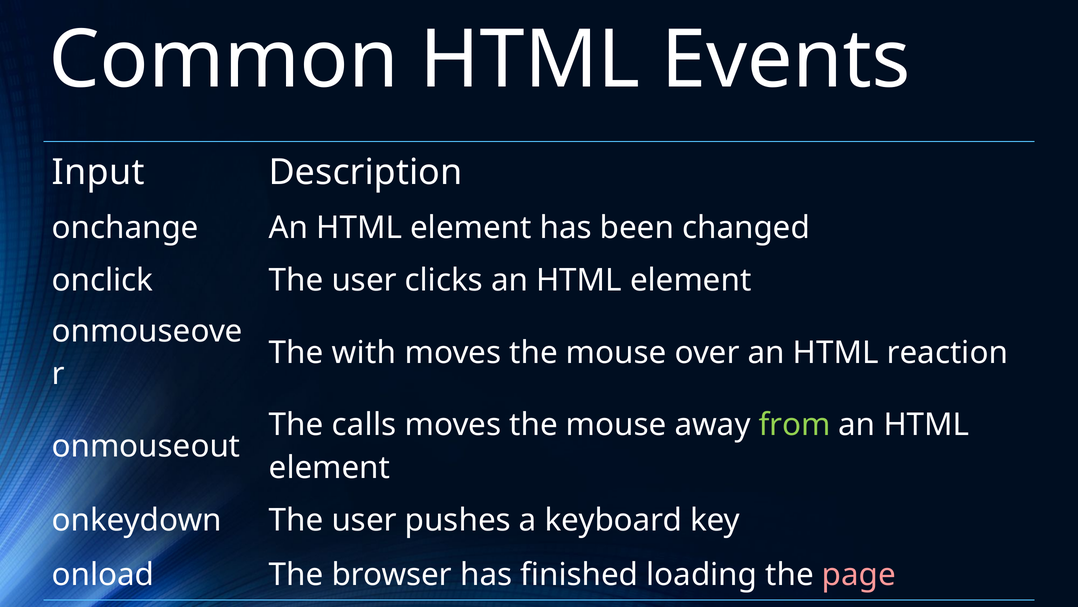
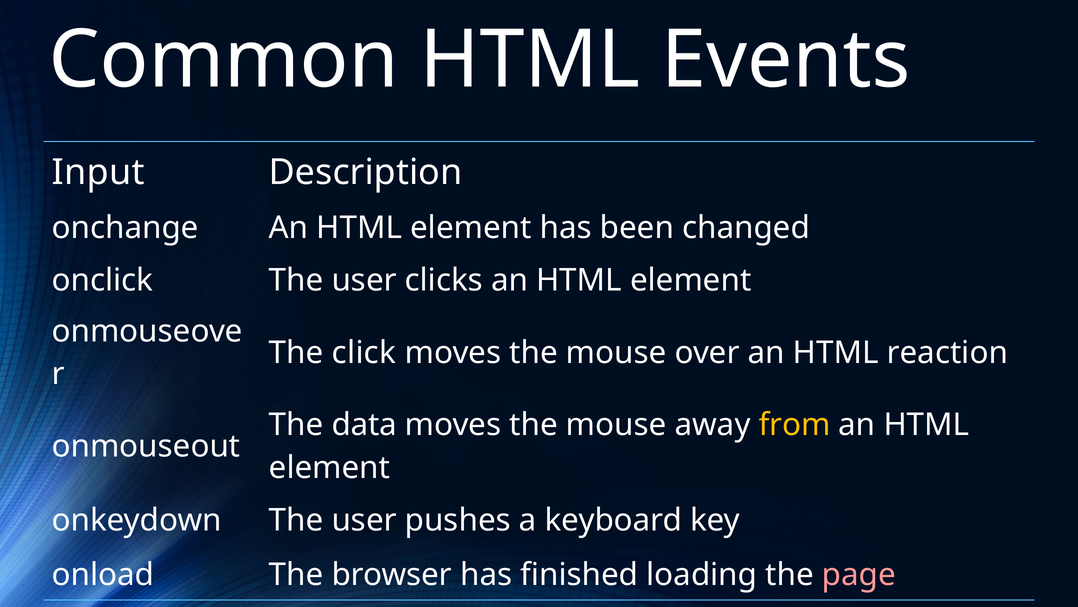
with: with -> click
calls: calls -> data
from colour: light green -> yellow
